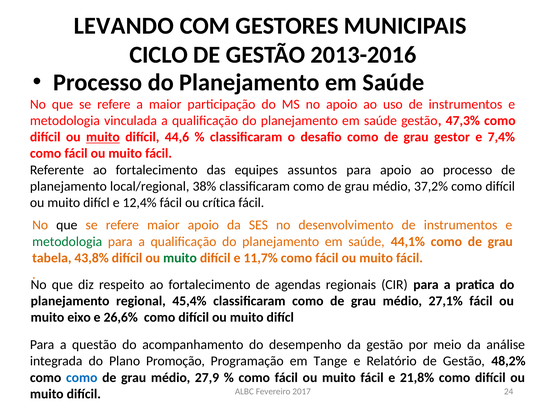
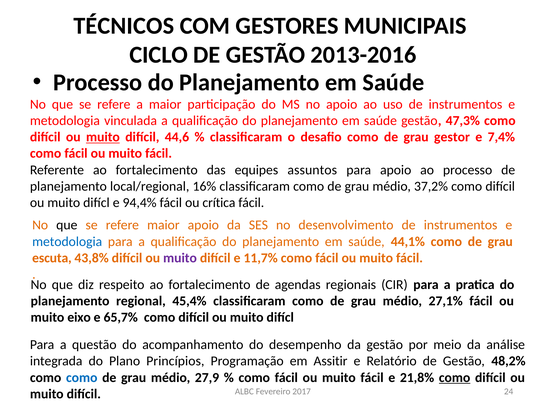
LEVANDO: LEVANDO -> TÉCNICOS
38%: 38% -> 16%
12,4%: 12,4% -> 94,4%
metodologia at (67, 241) colour: green -> blue
tabela: tabela -> escuta
muito at (180, 258) colour: green -> purple
26,6%: 26,6% -> 65,7%
Promoção: Promoção -> Princípios
Tange: Tange -> Assitir
como at (455, 377) underline: none -> present
